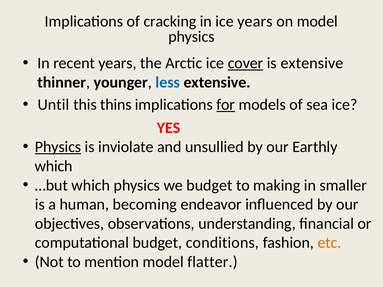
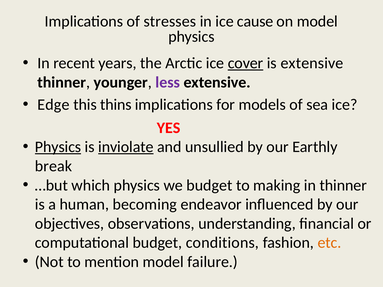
cracking: cracking -> stresses
ice years: years -> cause
less colour: blue -> purple
Until: Until -> Edge
for underline: present -> none
inviolate underline: none -> present
which at (54, 166): which -> break
in smaller: smaller -> thinner
flatter: flatter -> failure
